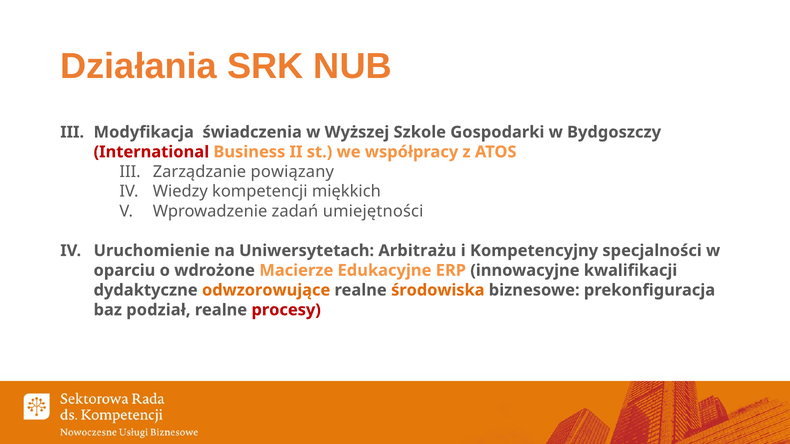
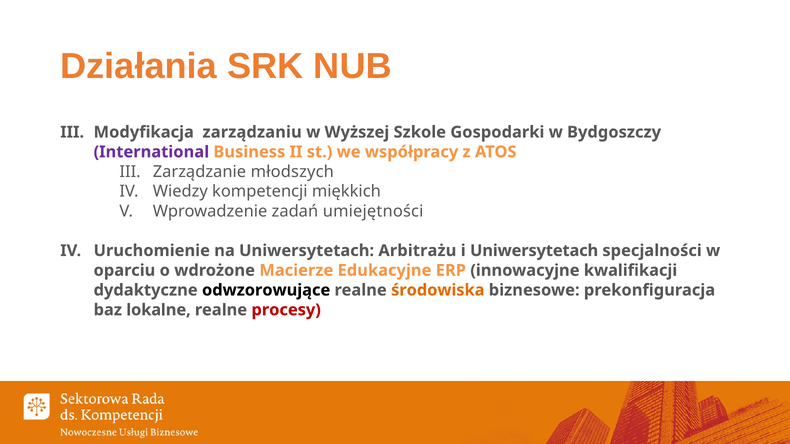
świadczenia: świadczenia -> zarządzaniu
International colour: red -> purple
powiązany: powiązany -> młodszych
i Kompetencyjny: Kompetencyjny -> Uniwersytetach
odwzorowujące colour: orange -> black
podział: podział -> lokalne
